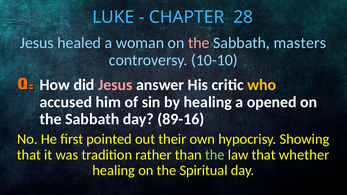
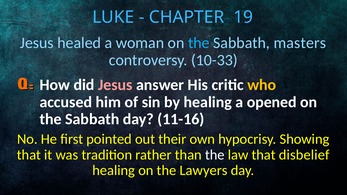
28: 28 -> 19
the at (199, 43) colour: pink -> light blue
10-10: 10-10 -> 10-33
89-16: 89-16 -> 11-16
the at (215, 155) colour: light green -> white
whether: whether -> disbelief
Spiritual: Spiritual -> Lawyers
